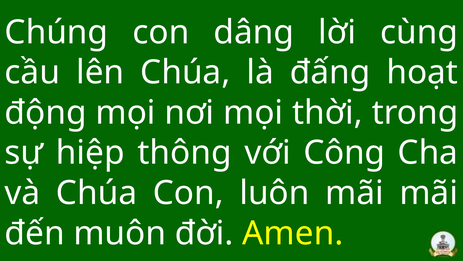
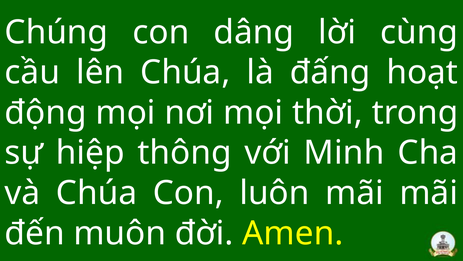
Công: Công -> Minh
